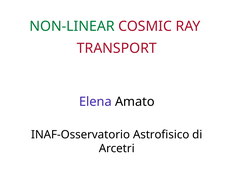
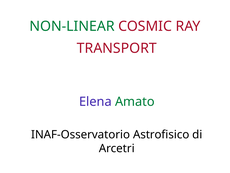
Amato colour: black -> green
